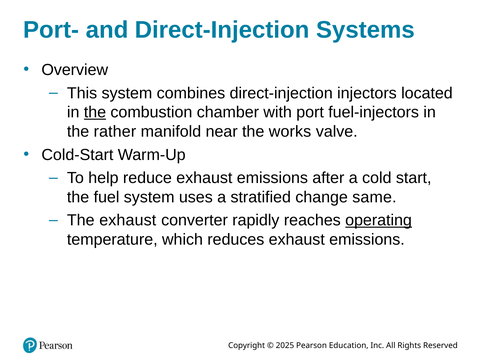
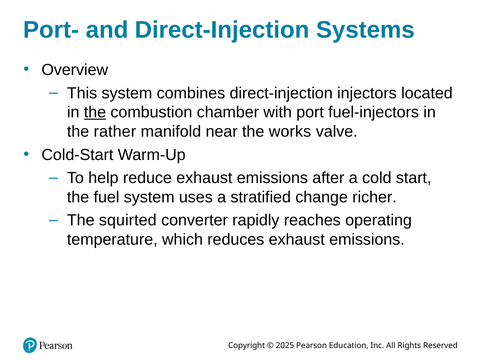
same: same -> richer
The exhaust: exhaust -> squirted
operating underline: present -> none
